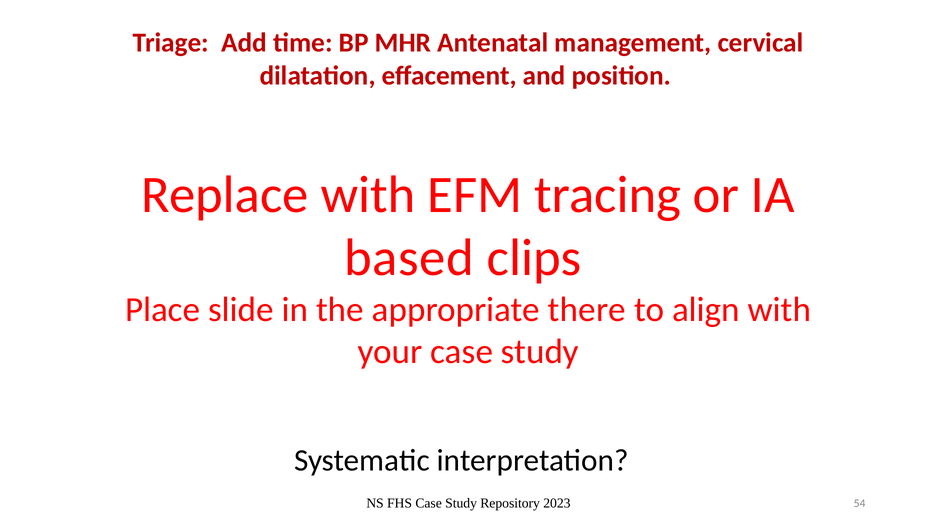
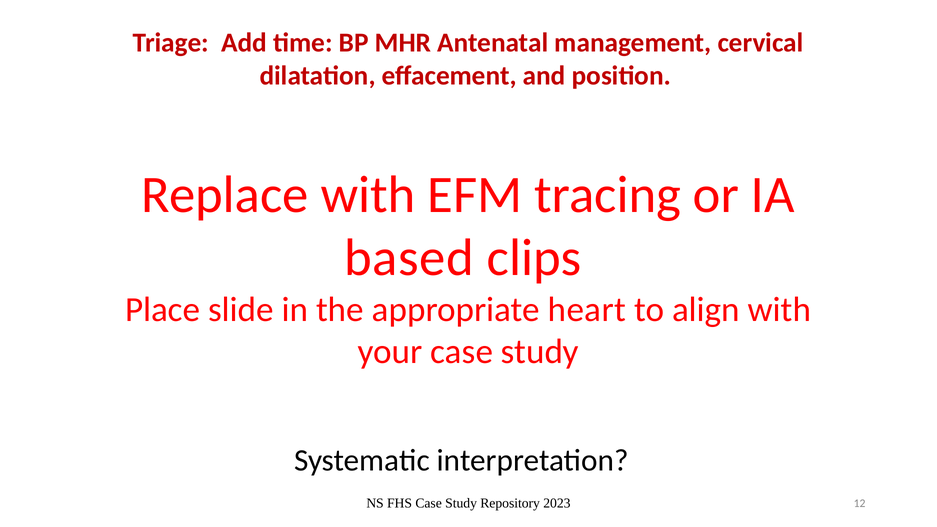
there: there -> heart
54: 54 -> 12
